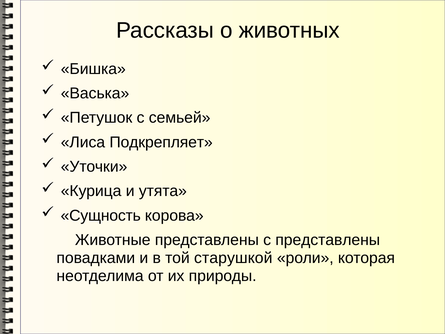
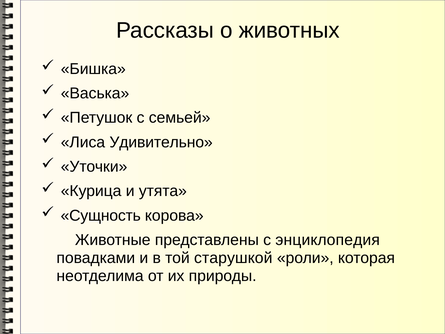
Подкрепляет: Подкрепляет -> Удивительно
с представлены: представлены -> энциклопедия
